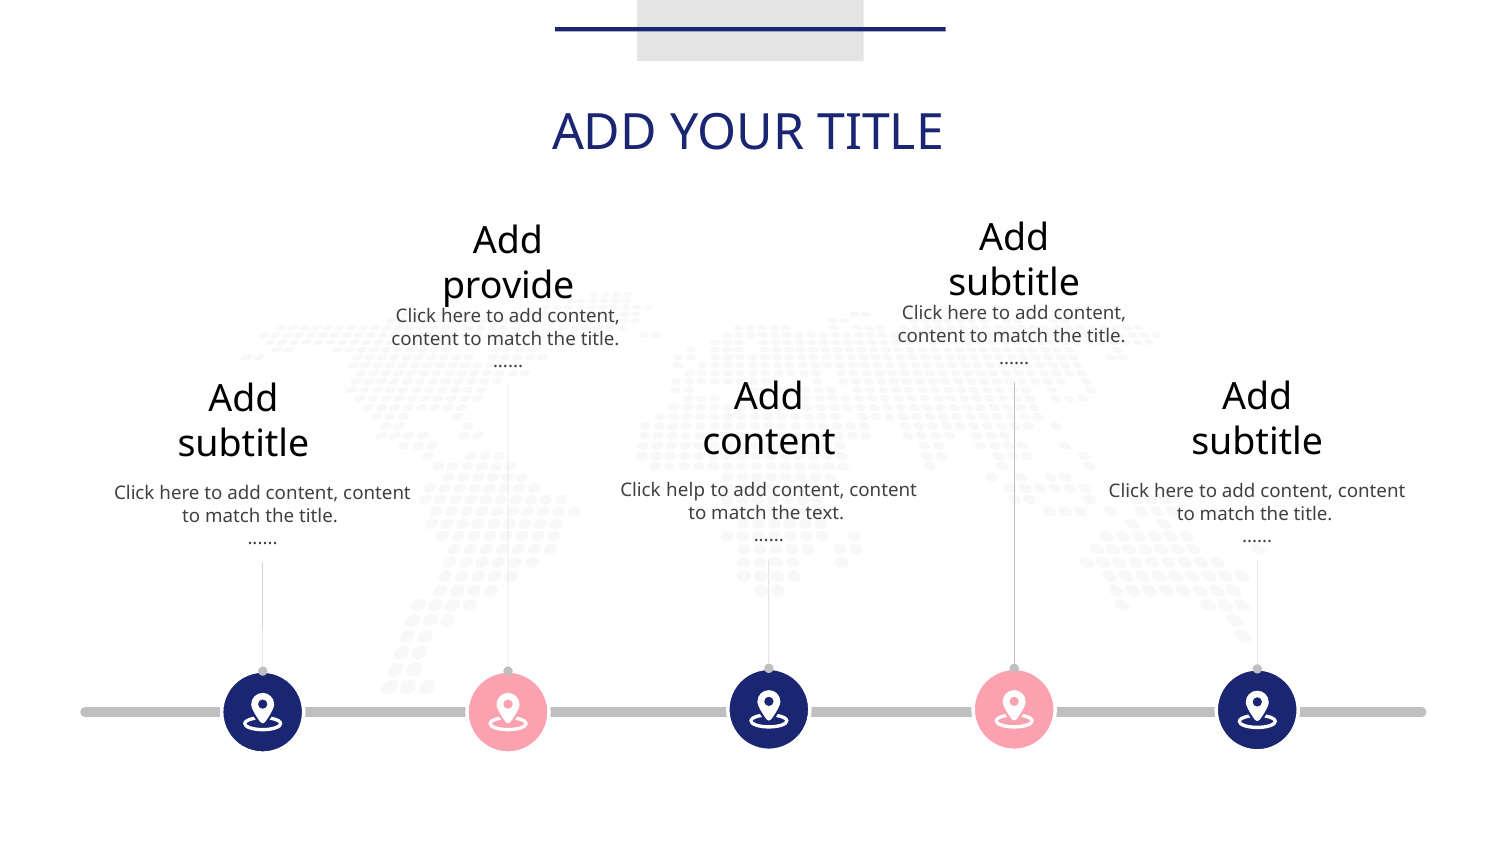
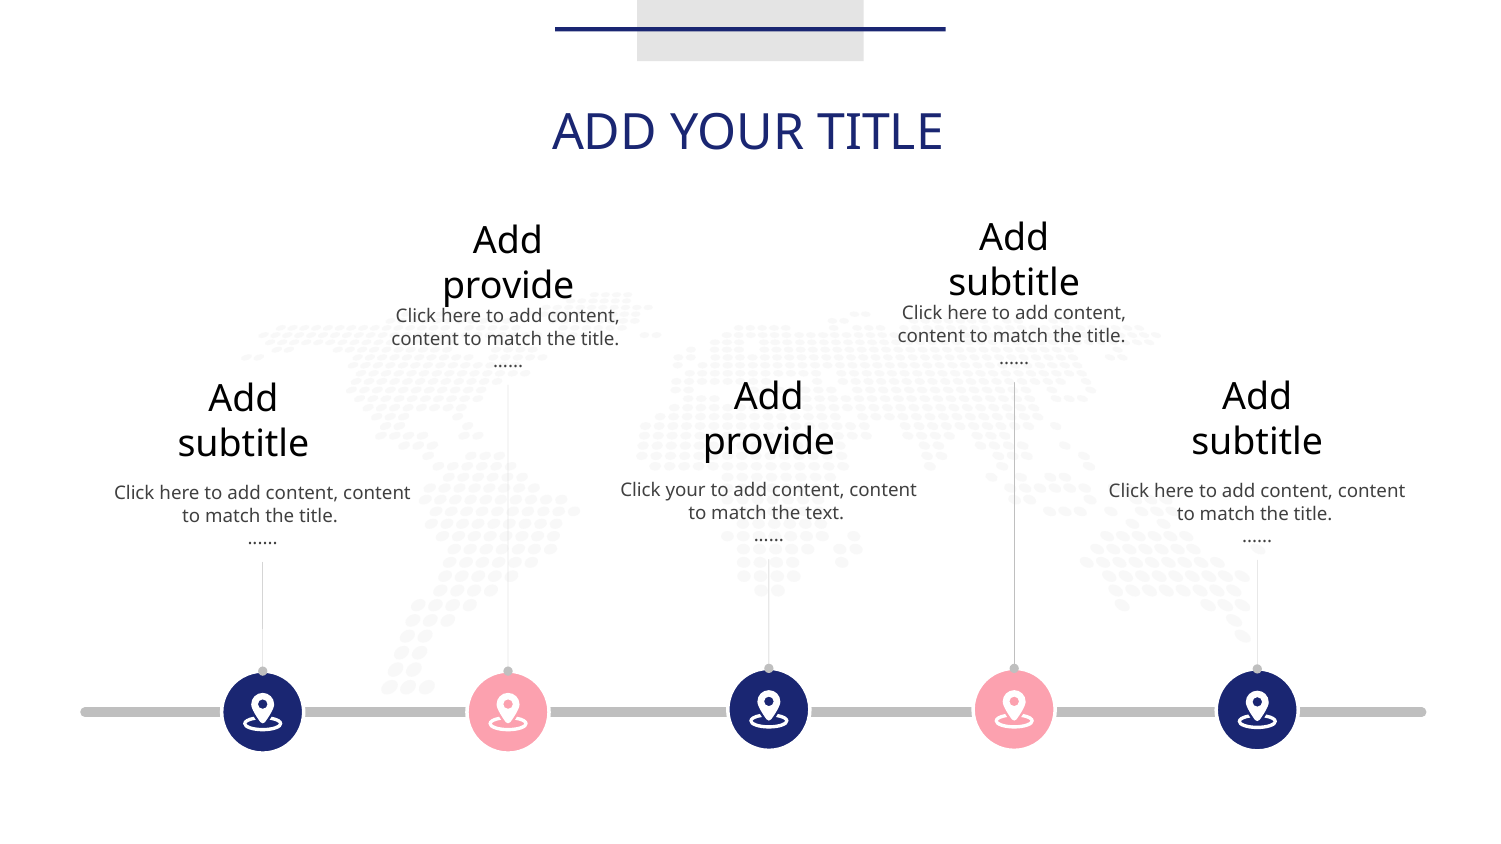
content at (769, 442): content -> provide
Click help: help -> your
